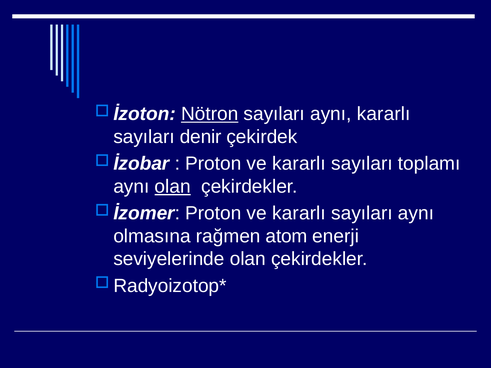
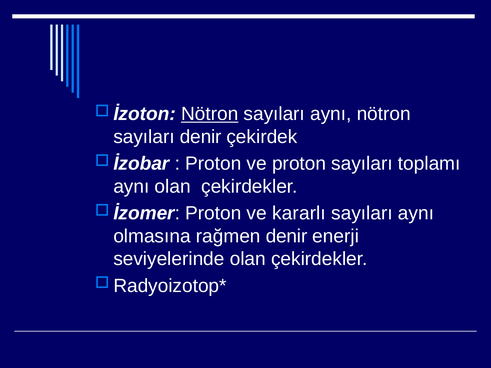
aynı kararlı: kararlı -> nötron
kararlı at (299, 164): kararlı -> proton
olan at (173, 187) underline: present -> none
rağmen atom: atom -> denir
